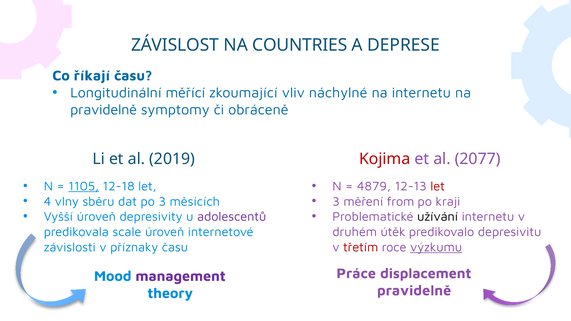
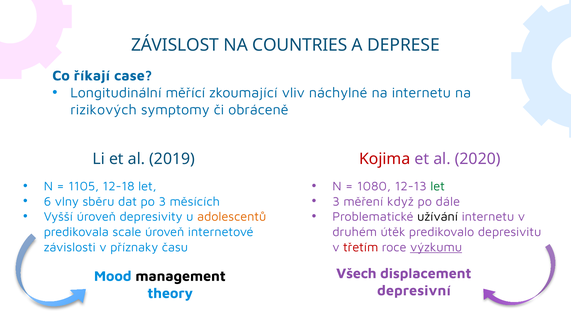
říkají času: času -> case
pravidelně at (104, 110): pravidelně -> rizikových
2077: 2077 -> 2020
1105 underline: present -> none
4879: 4879 -> 1080
let at (438, 186) colour: red -> green
4: 4 -> 6
from: from -> když
kraji: kraji -> dále
adolescentů colour: purple -> orange
Práce: Práce -> Všech
management colour: purple -> black
pravidelně at (414, 291): pravidelně -> depresivní
